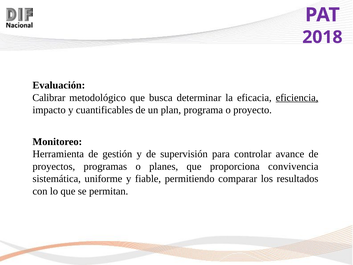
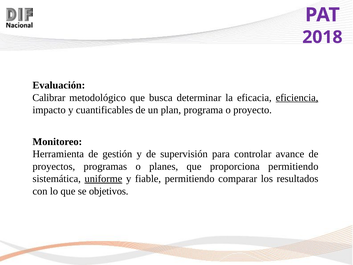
proporciona convivencia: convivencia -> permitiendo
uniforme underline: none -> present
permitan: permitan -> objetivos
